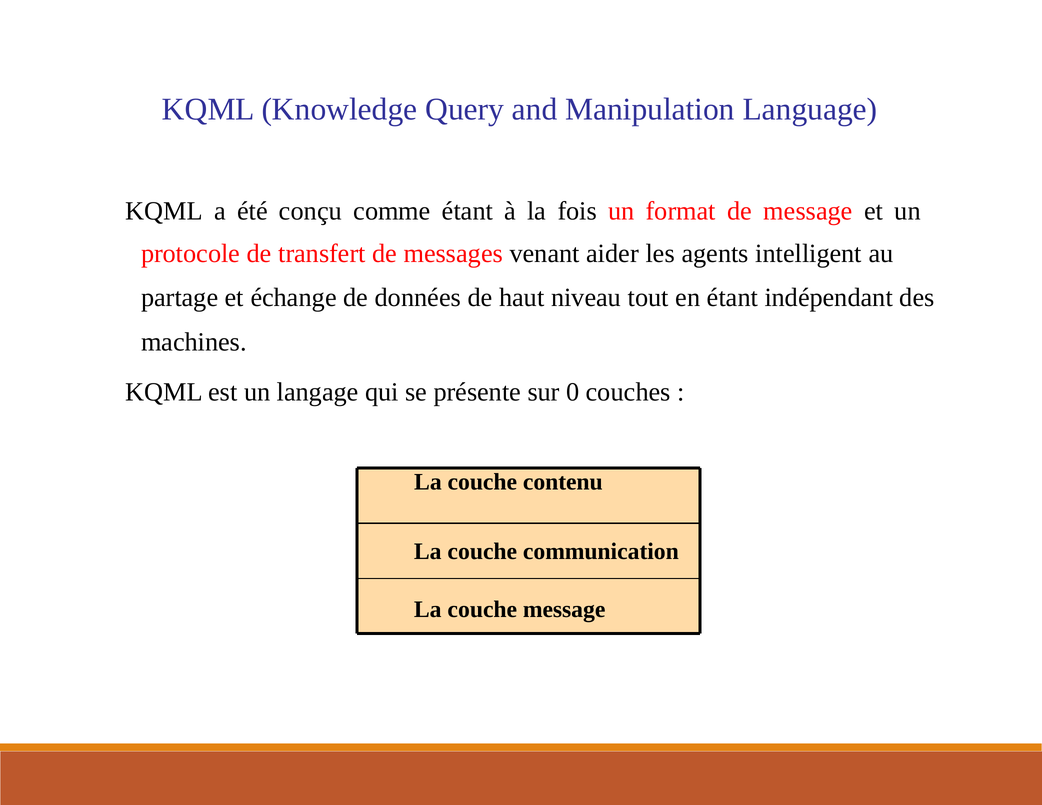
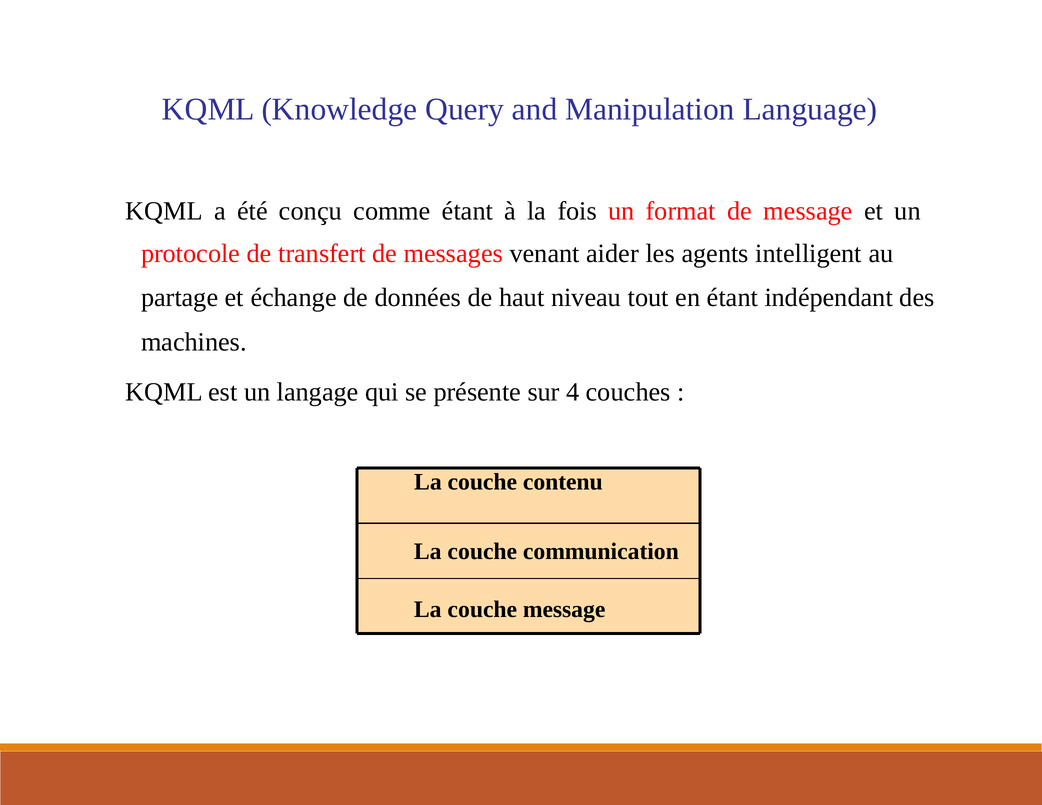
0: 0 -> 4
